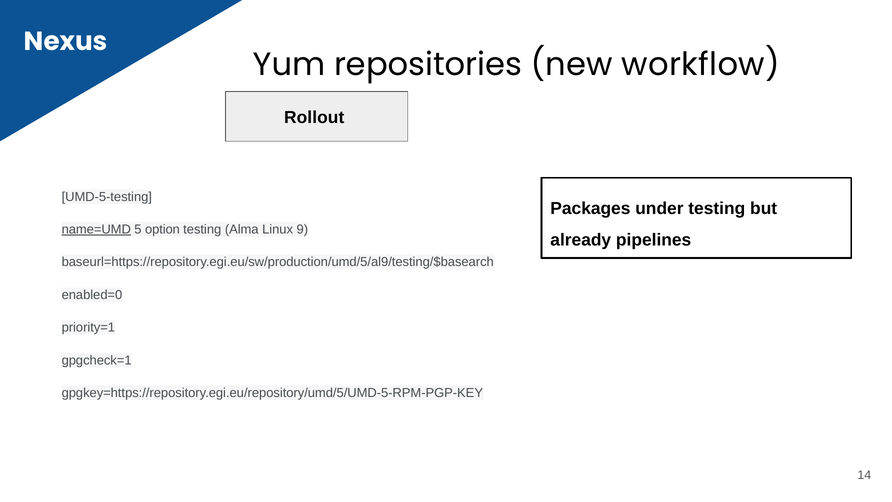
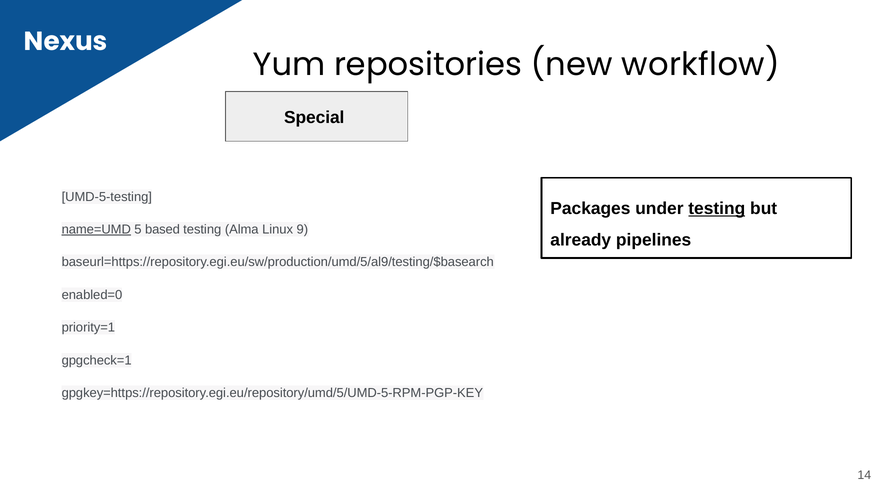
Rollout: Rollout -> Special
testing at (717, 209) underline: none -> present
option: option -> based
